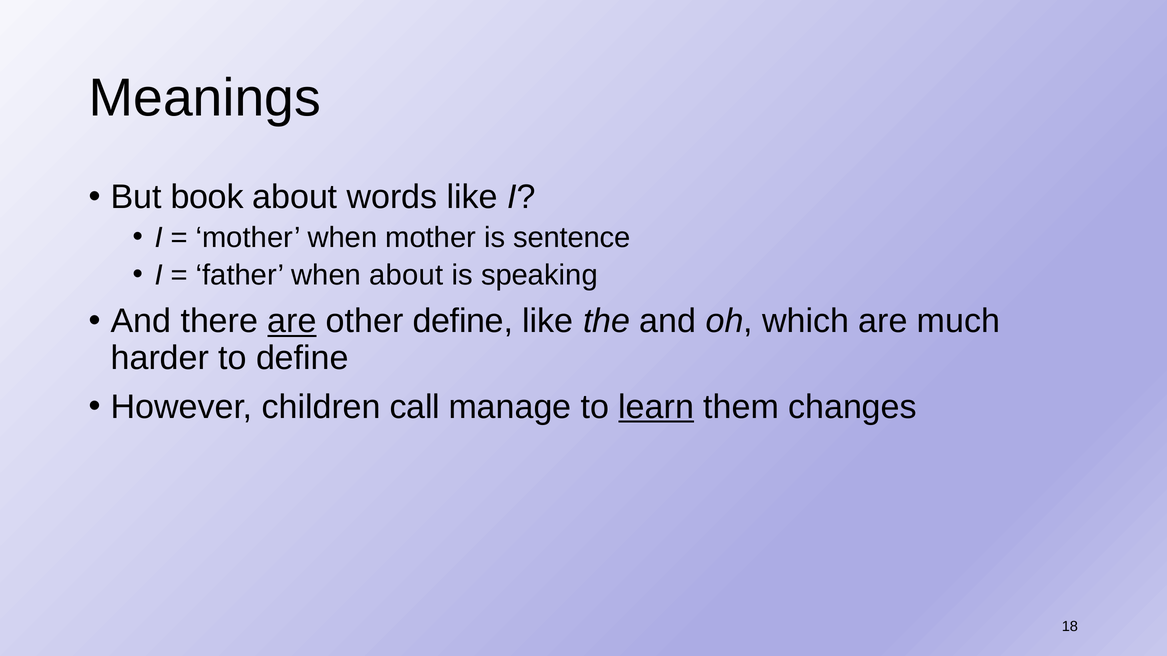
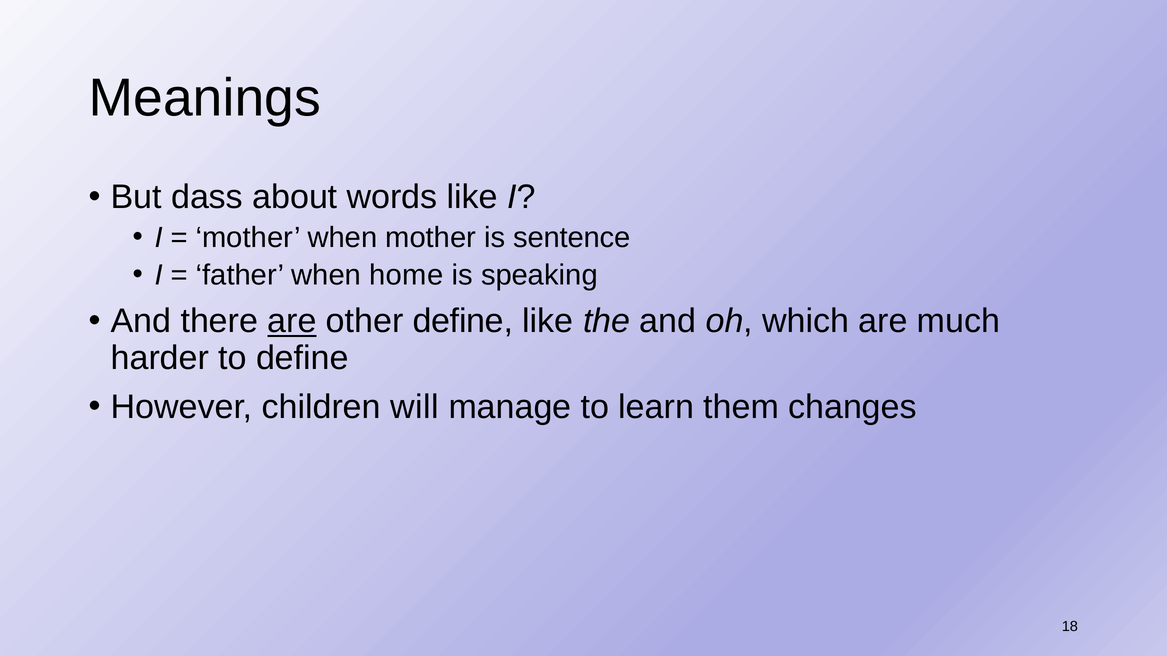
book: book -> dass
when about: about -> home
call: call -> will
learn underline: present -> none
